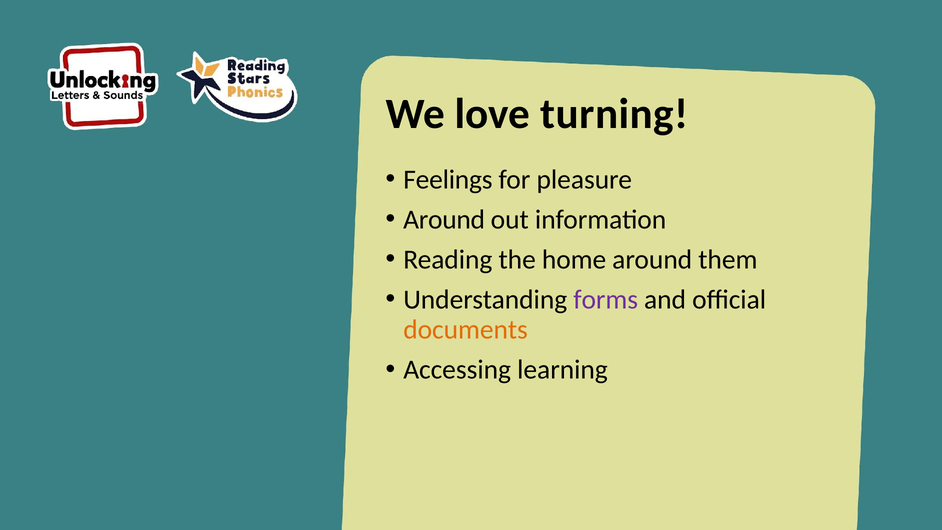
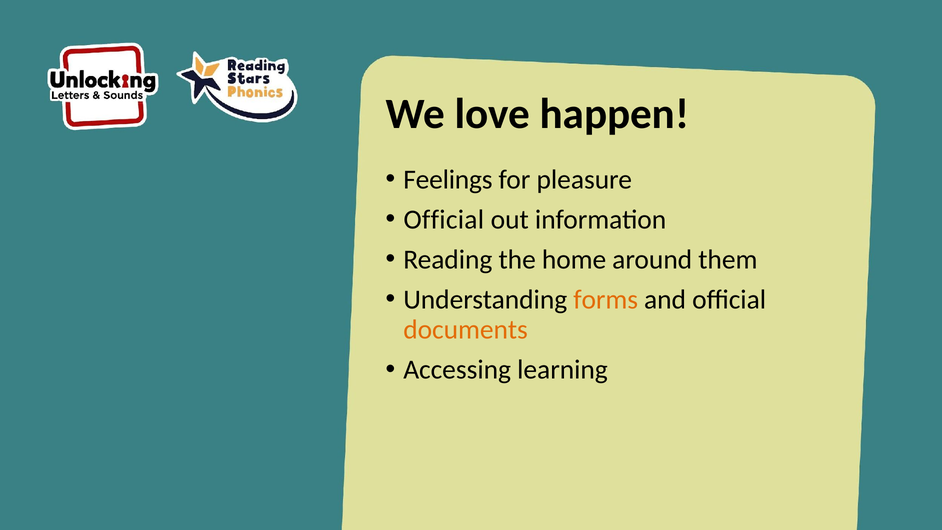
turning: turning -> happen
Around at (444, 220): Around -> Official
forms colour: purple -> orange
